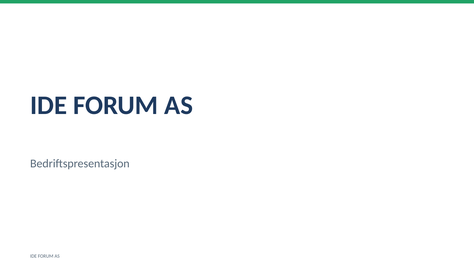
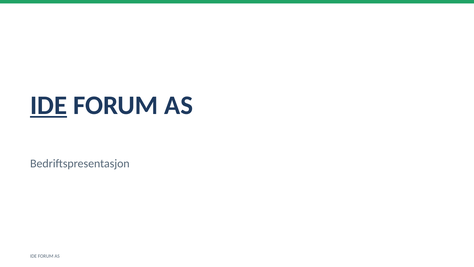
IDE at (49, 105) underline: none -> present
